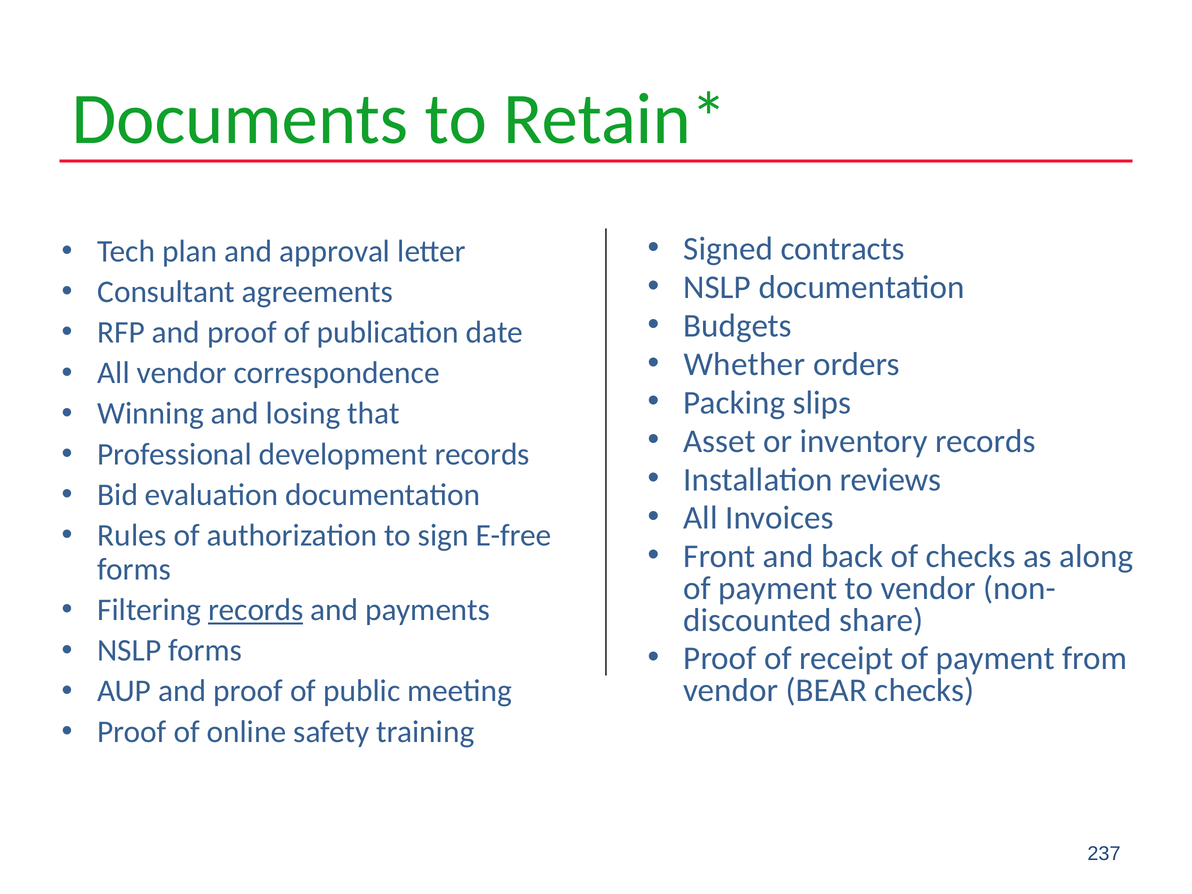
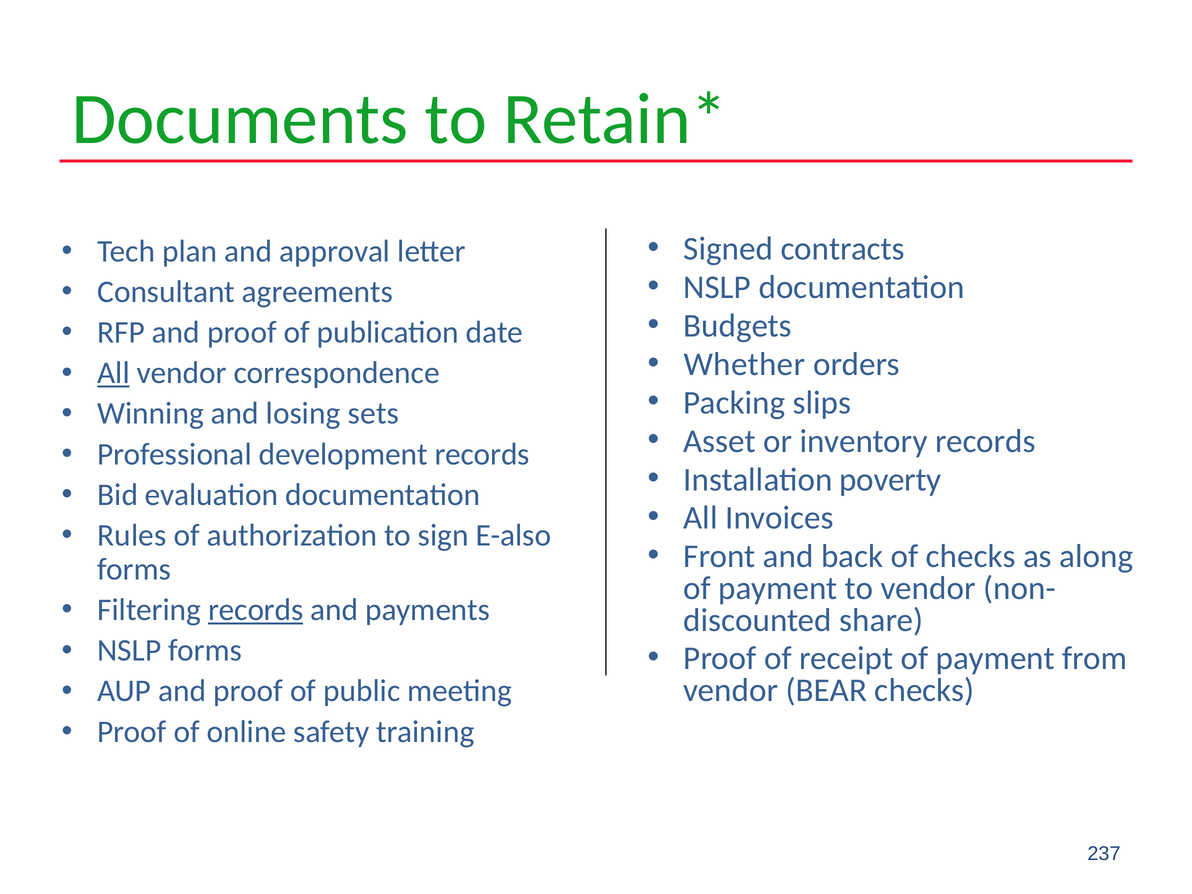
All at (114, 373) underline: none -> present
that: that -> sets
reviews: reviews -> poverty
E-free: E-free -> E-also
